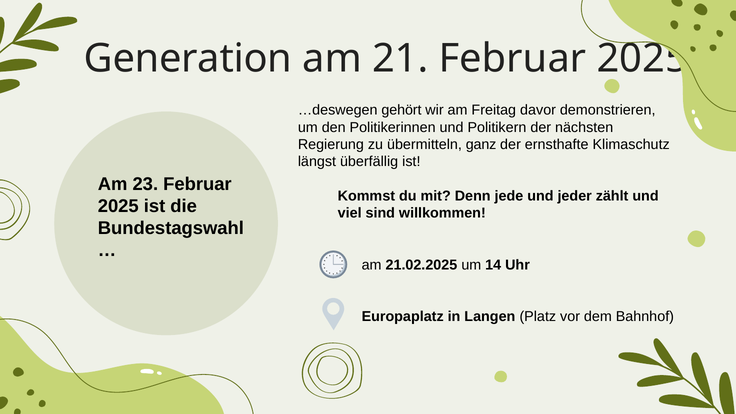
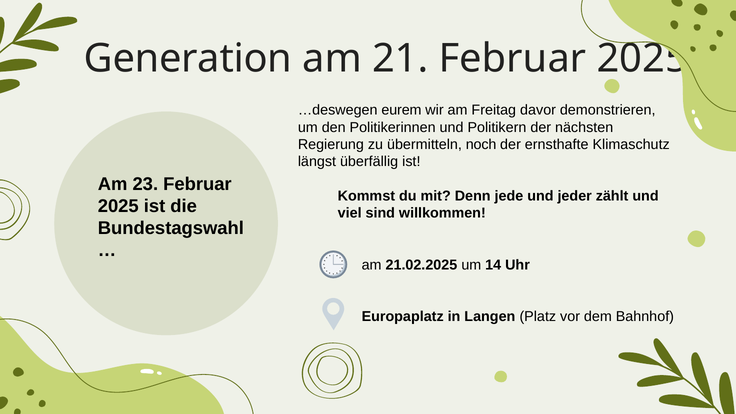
gehört: gehört -> eurem
ganz: ganz -> noch
